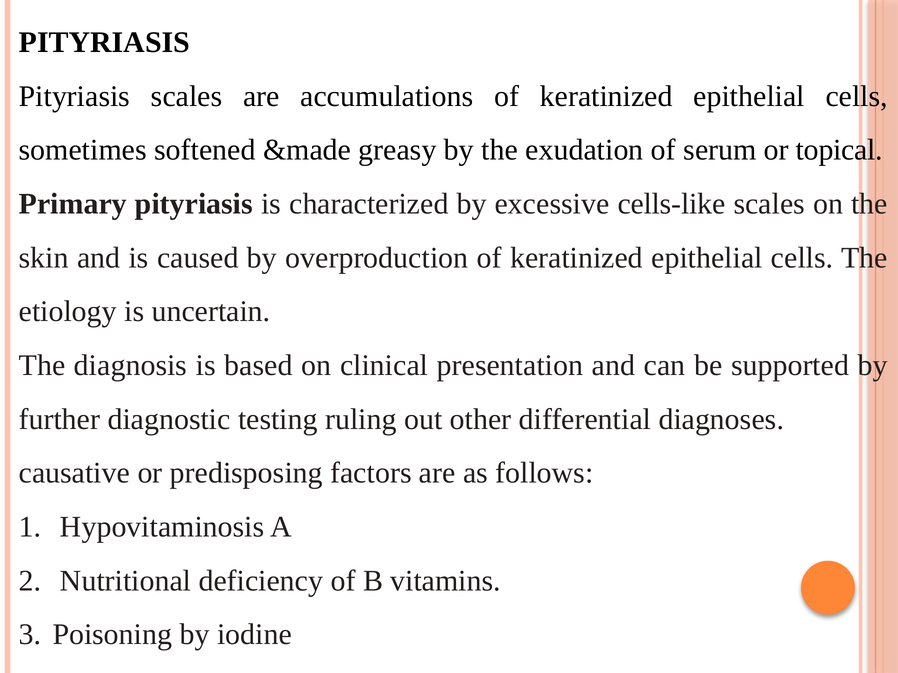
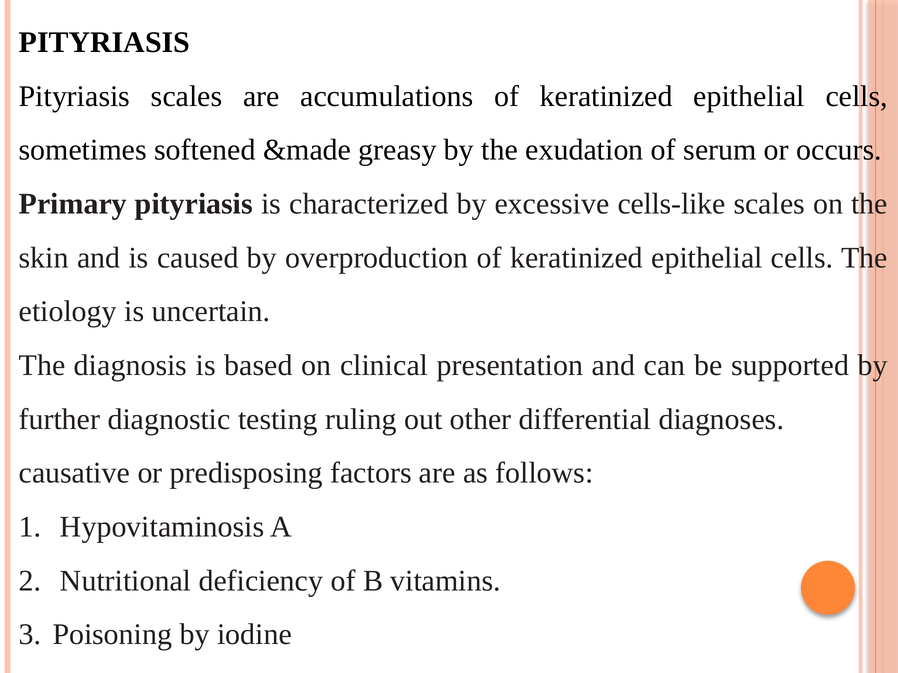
topical: topical -> occurs
